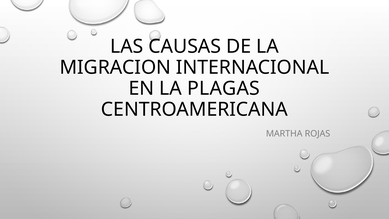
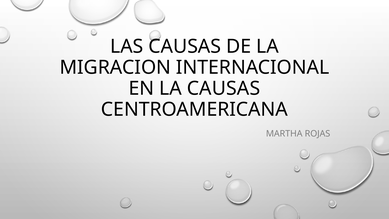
LA PLAGAS: PLAGAS -> CAUSAS
